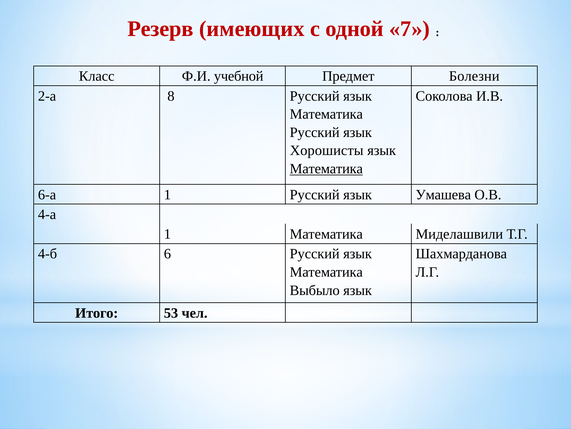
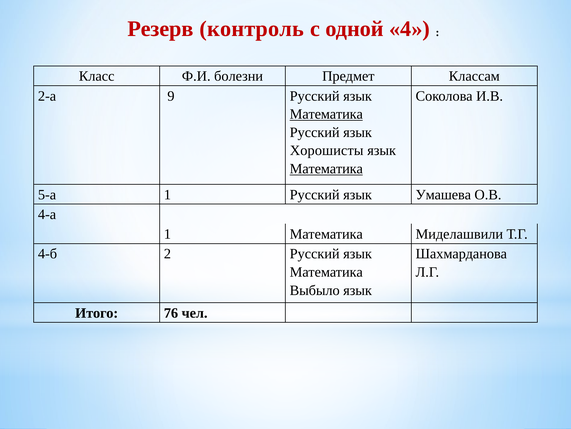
имеющих: имеющих -> контроль
7: 7 -> 4
учебной: учебной -> болезни
Болезни: Болезни -> Классам
8: 8 -> 9
Математика at (326, 114) underline: none -> present
6-а: 6-а -> 5-а
6: 6 -> 2
53: 53 -> 76
